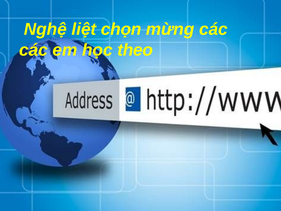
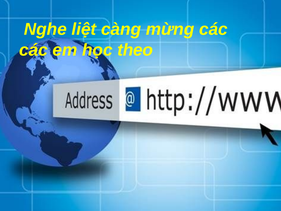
Nghệ: Nghệ -> Nghe
chọn: chọn -> càng
